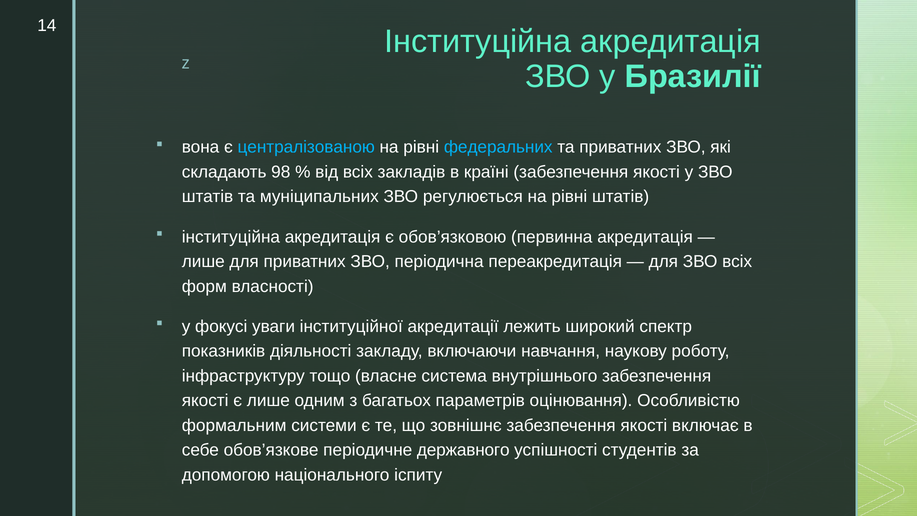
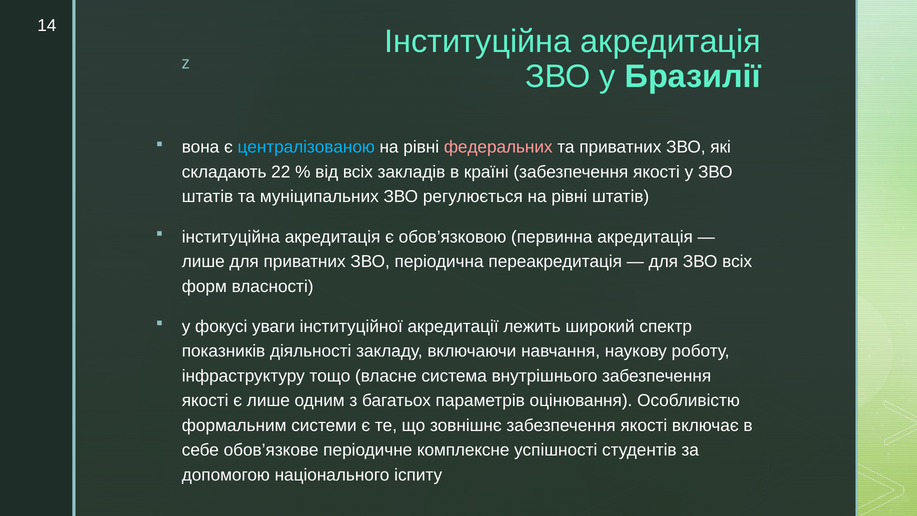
федеральних colour: light blue -> pink
98: 98 -> 22
державного: державного -> комплексне
